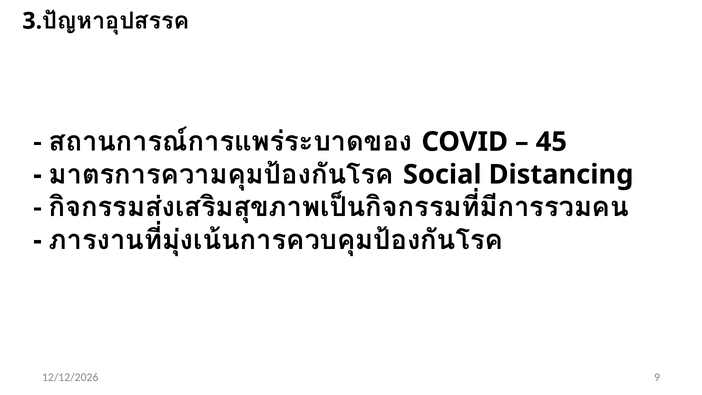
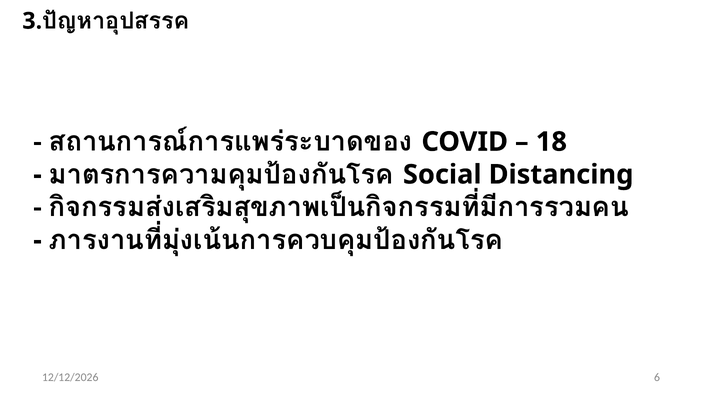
45: 45 -> 18
9: 9 -> 6
